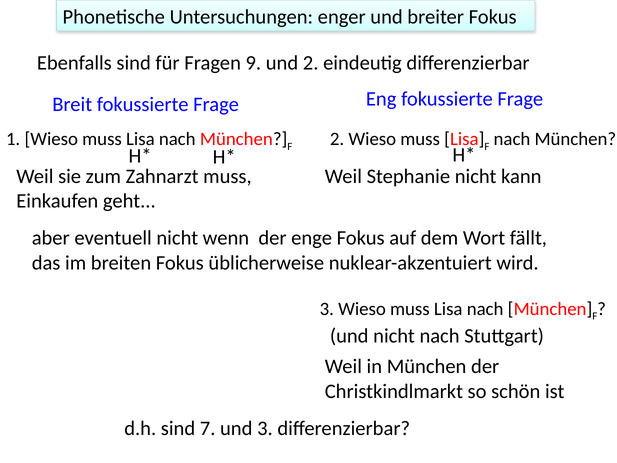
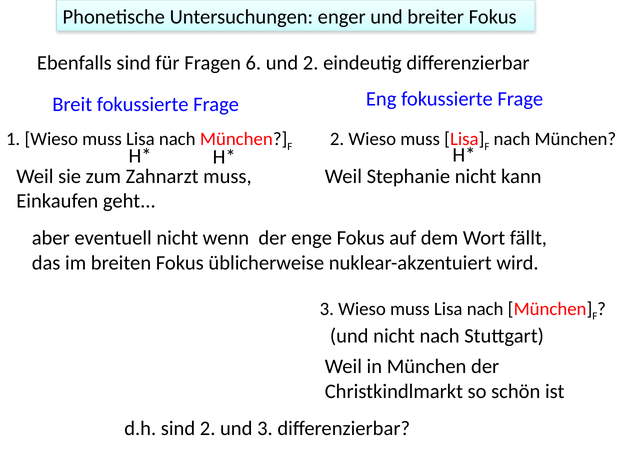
9: 9 -> 6
sind 7: 7 -> 2
